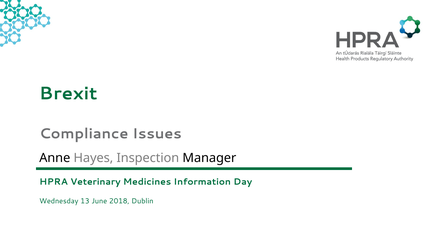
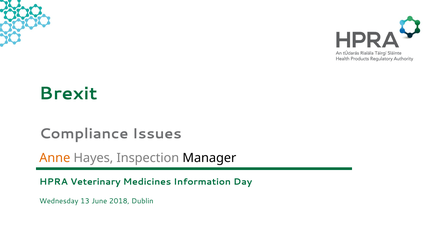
Anne colour: black -> orange
